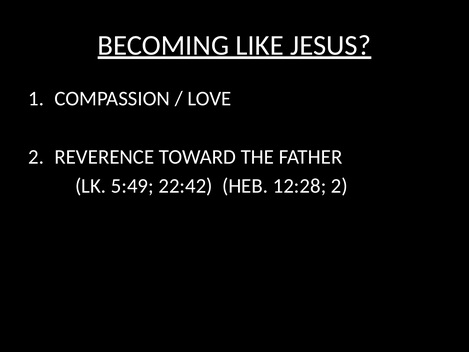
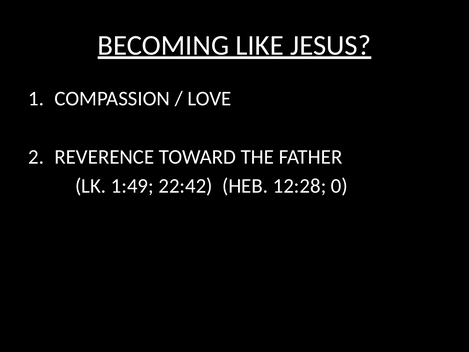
5:49: 5:49 -> 1:49
12:28 2: 2 -> 0
